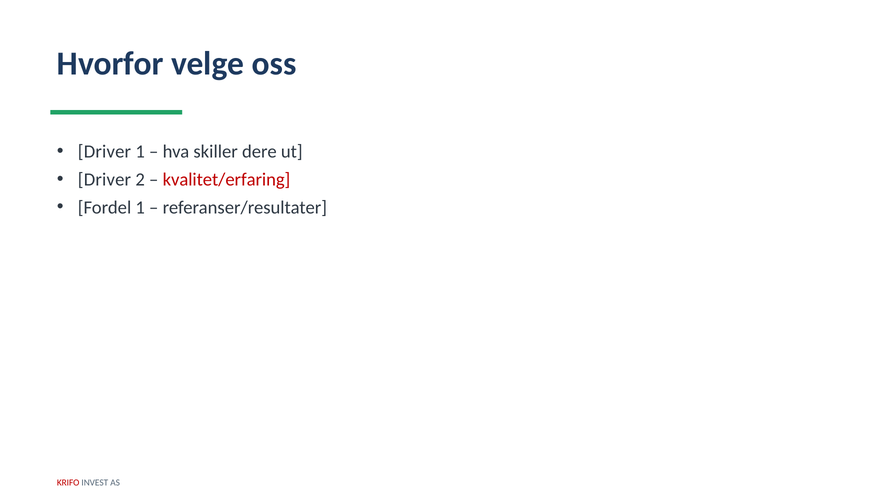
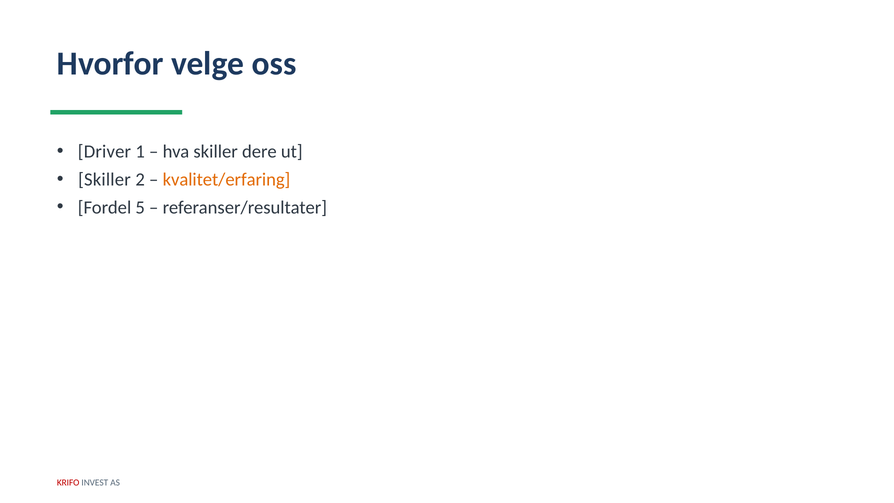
Driver at (104, 179): Driver -> Skiller
kvalitet/erfaring colour: red -> orange
Fordel 1: 1 -> 5
